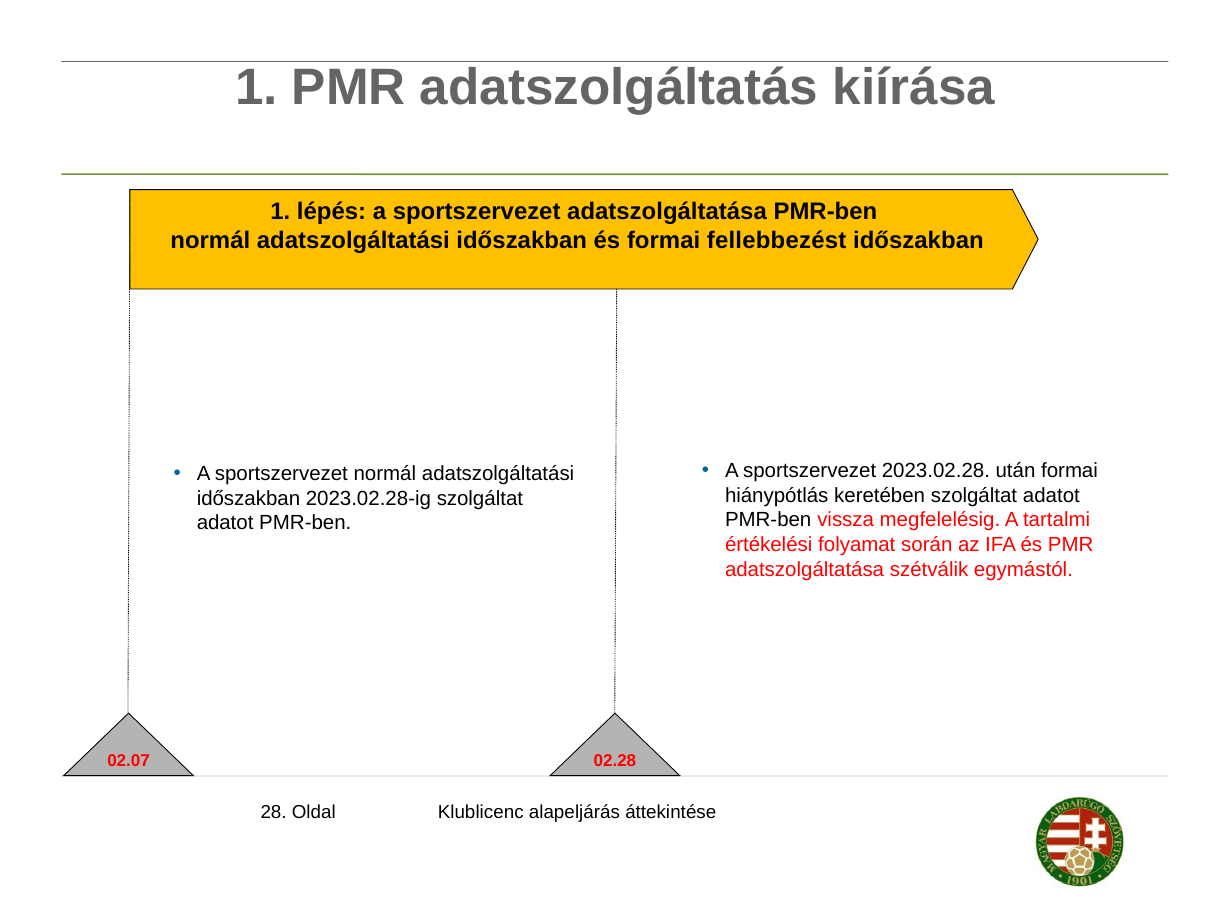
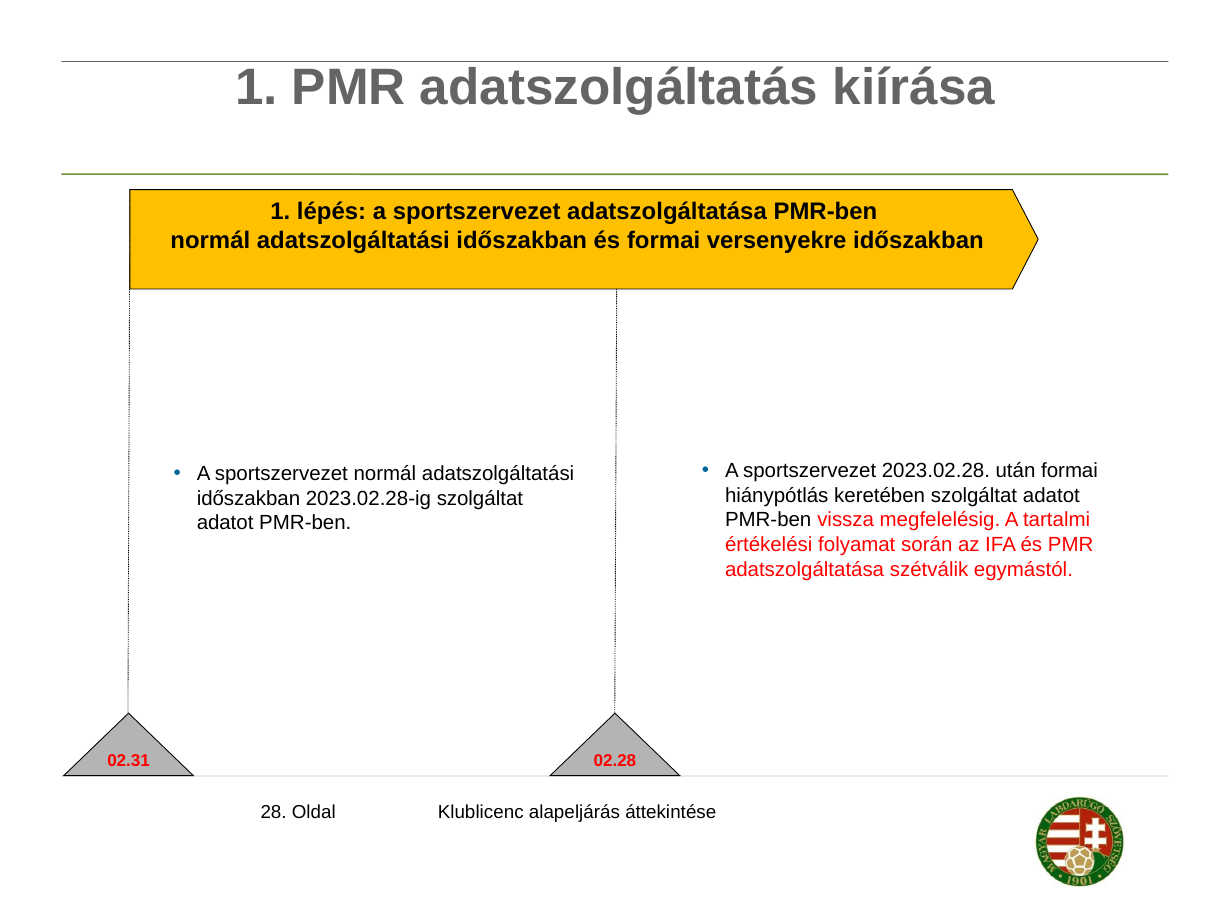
fellebbezést: fellebbezést -> versenyekre
02.07: 02.07 -> 02.31
